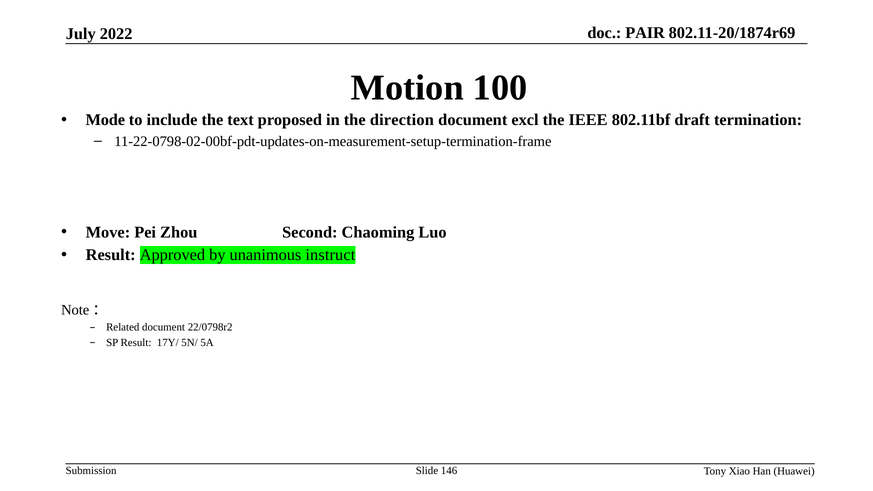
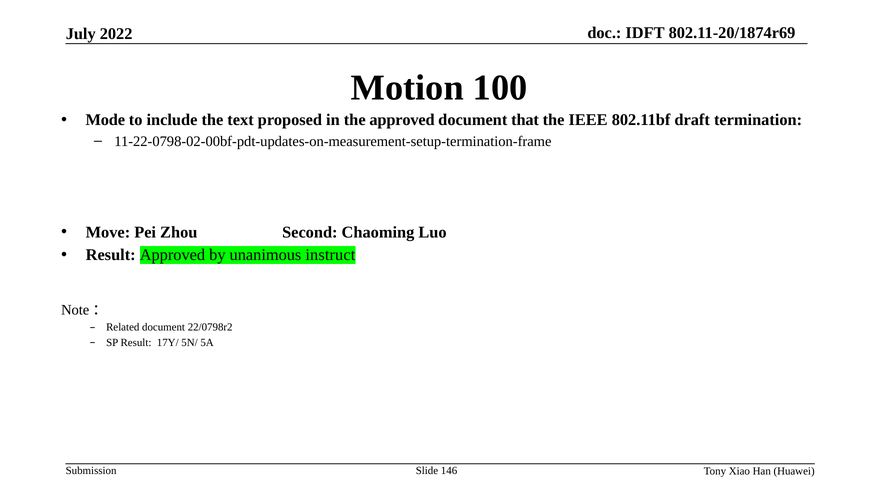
PAIR: PAIR -> IDFT
the direction: direction -> approved
excl: excl -> that
